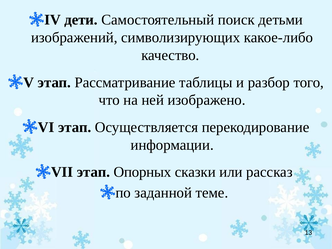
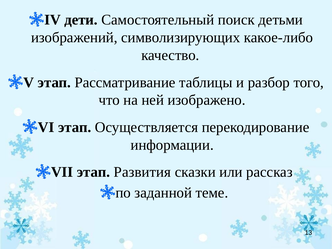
Опорных: Опорных -> Развития
